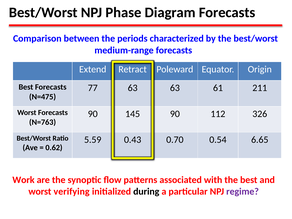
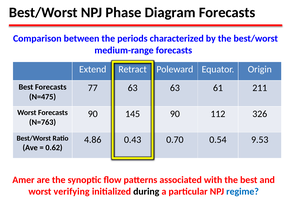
5.59: 5.59 -> 4.86
6.65: 6.65 -> 9.53
Work: Work -> Amer
regime colour: purple -> blue
